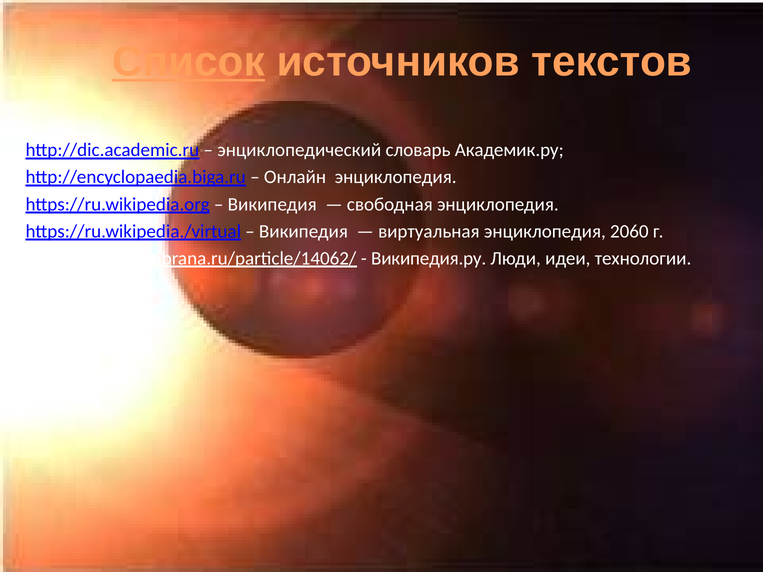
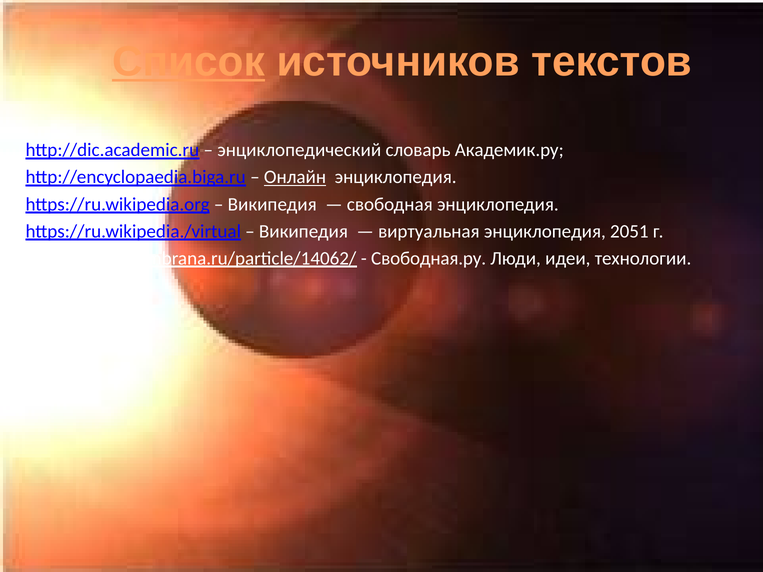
Онлайн underline: none -> present
2060: 2060 -> 2051
Википедия.ру: Википедия.ру -> Свободная.ру
